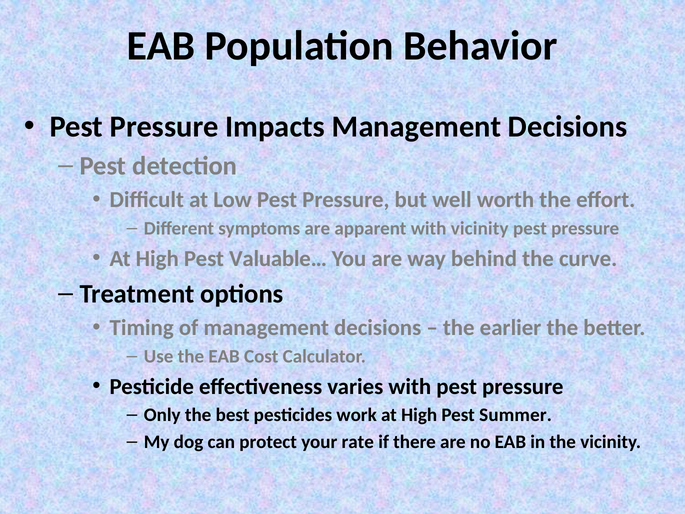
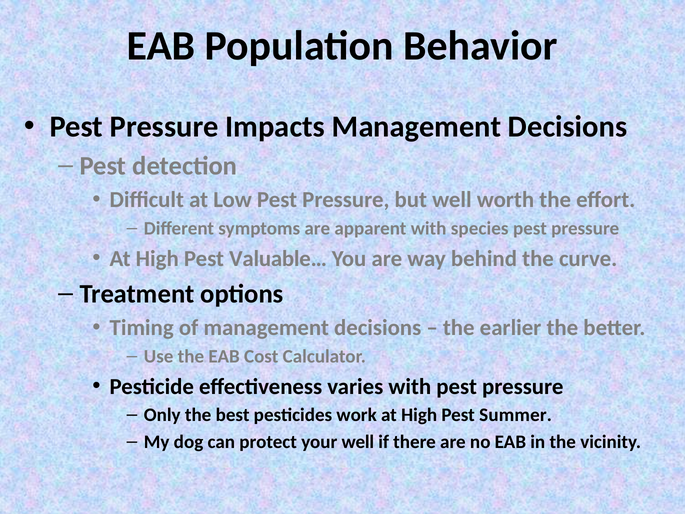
with vicinity: vicinity -> species
your rate: rate -> well
